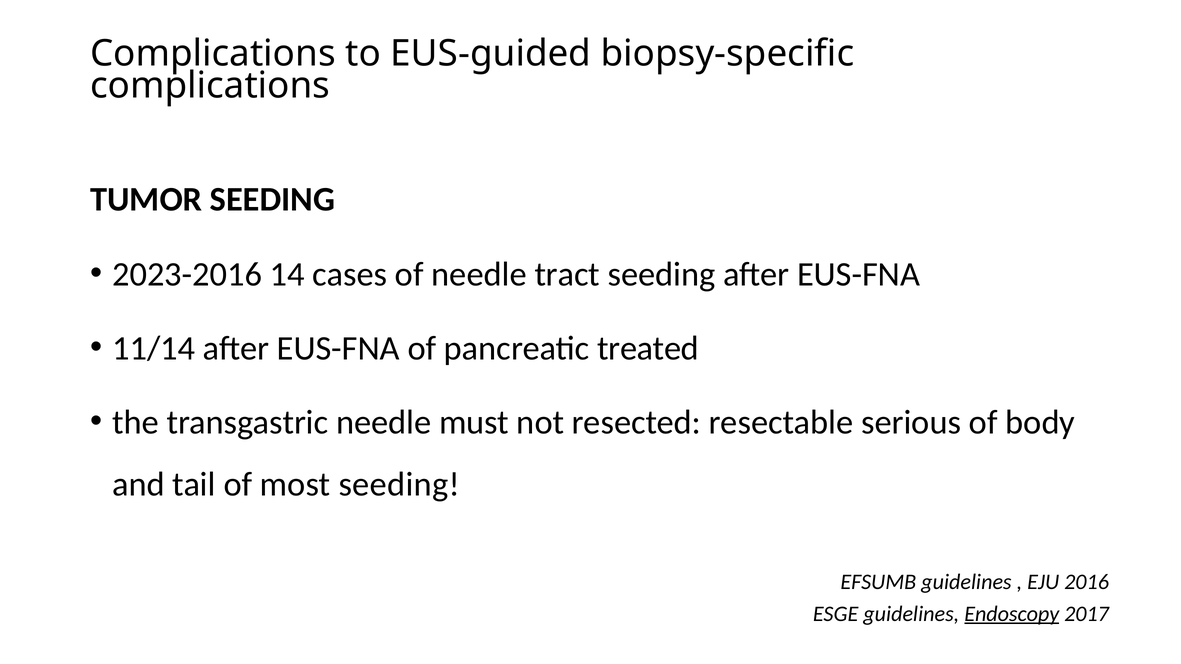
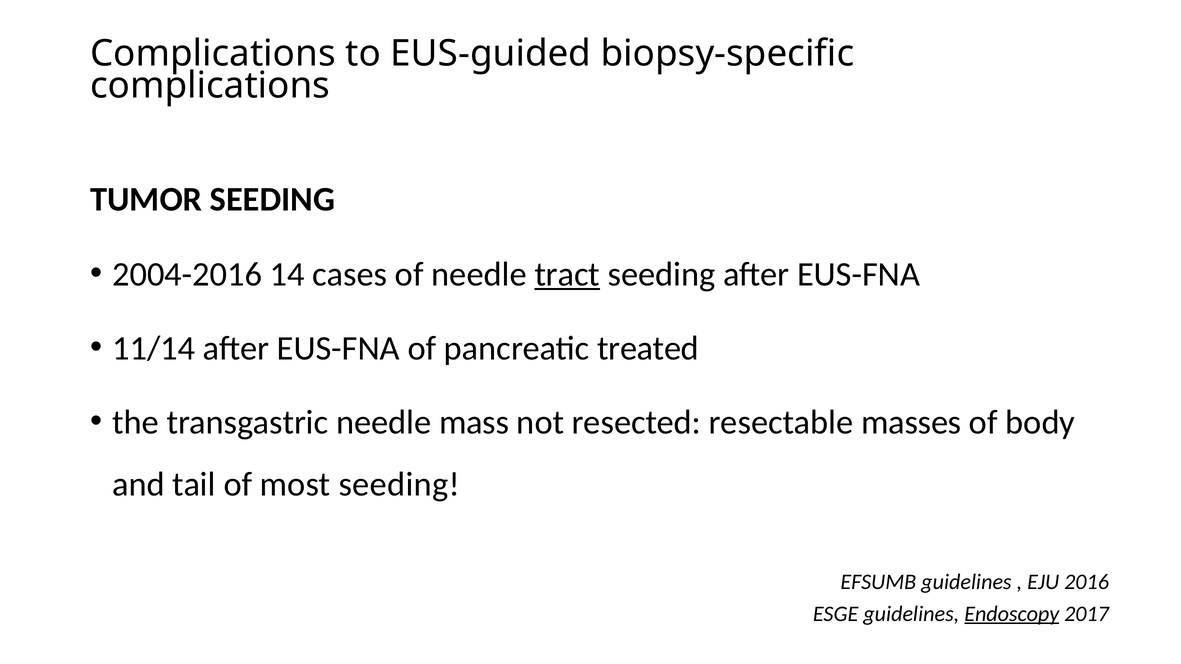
2023-2016: 2023-2016 -> 2004-2016
tract underline: none -> present
must: must -> mass
serious: serious -> masses
